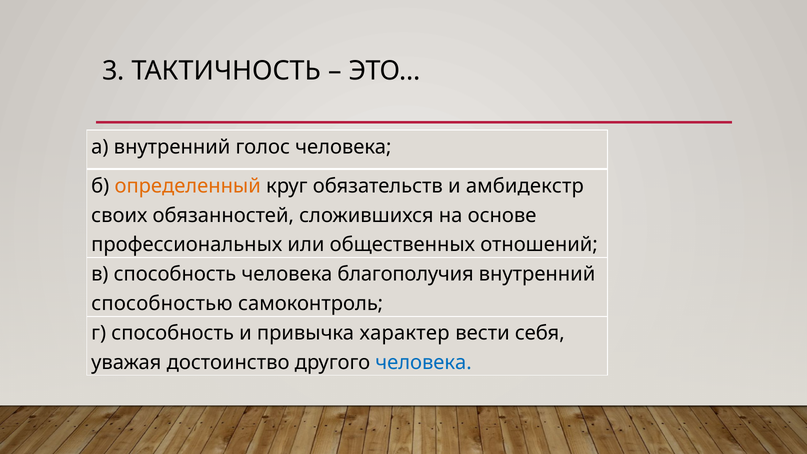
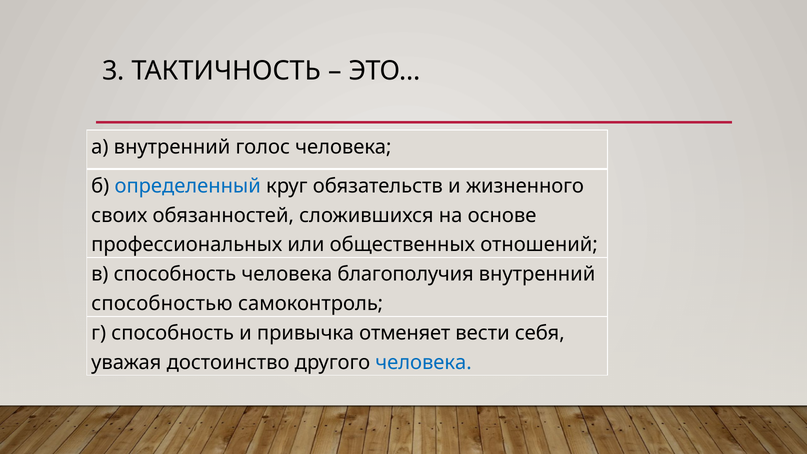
определенный colour: orange -> blue
амбидекстр: амбидекстр -> жизненного
характер: характер -> отменяет
